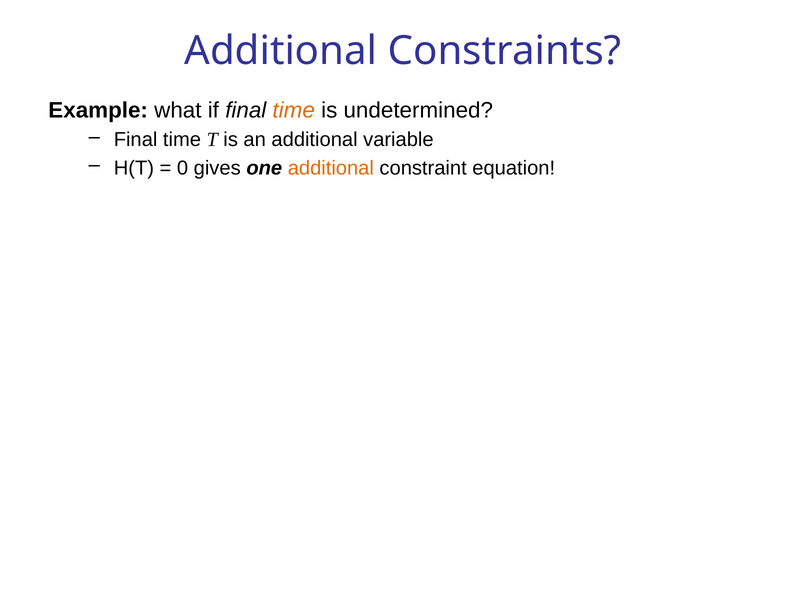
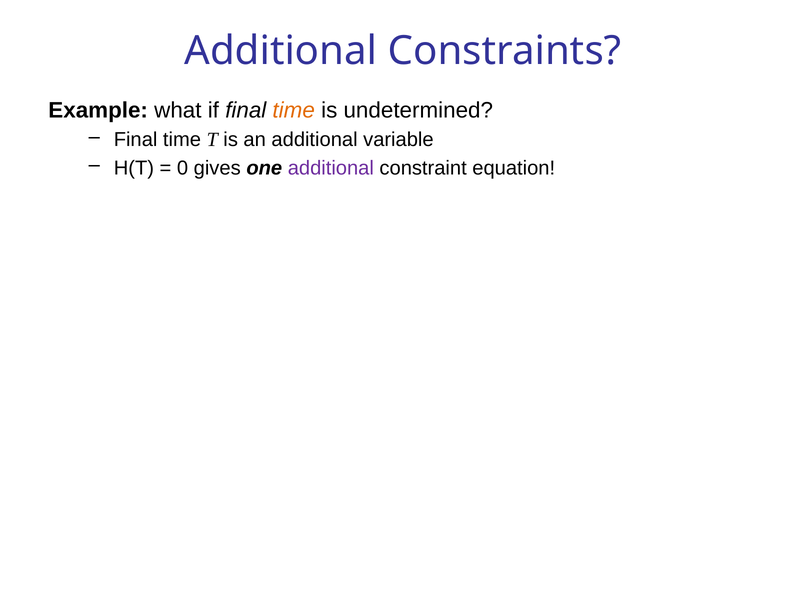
additional at (331, 168) colour: orange -> purple
